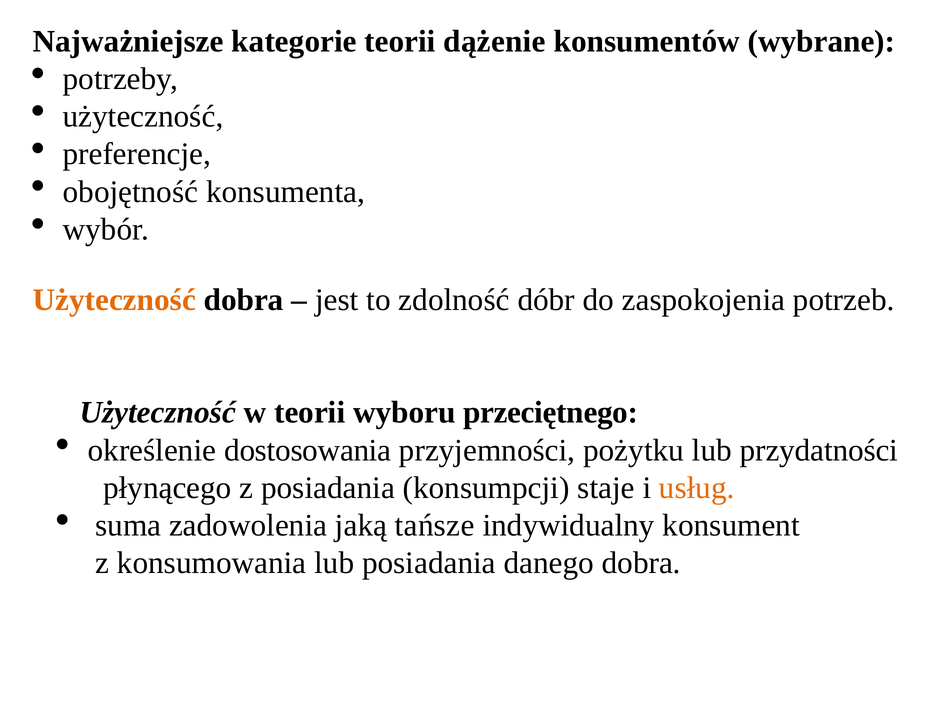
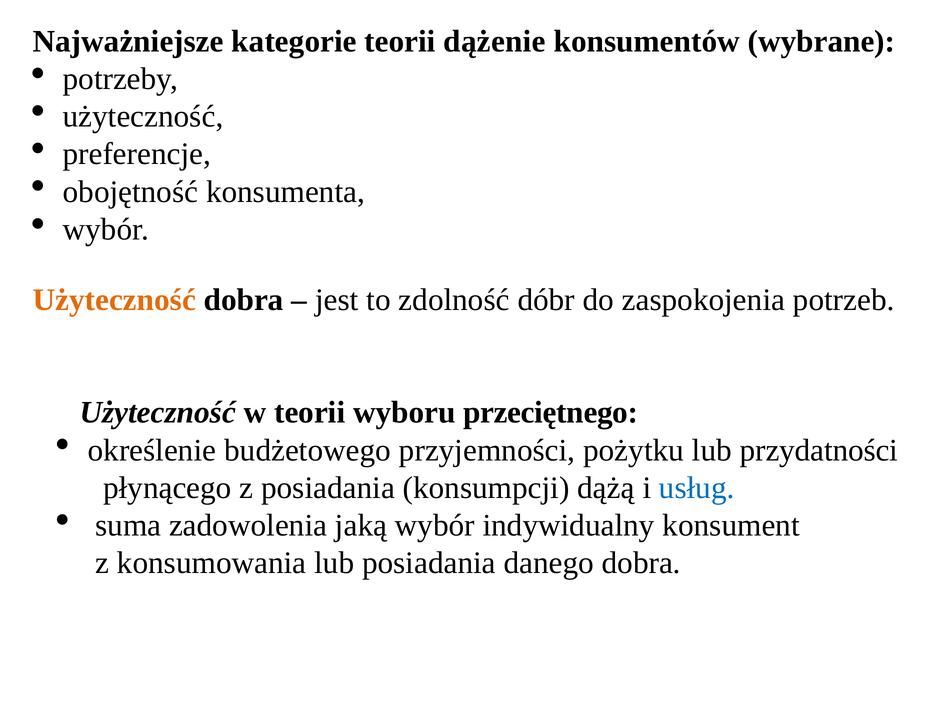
dostosowania: dostosowania -> budżetowego
staje: staje -> dążą
usług colour: orange -> blue
jaką tańsze: tańsze -> wybór
